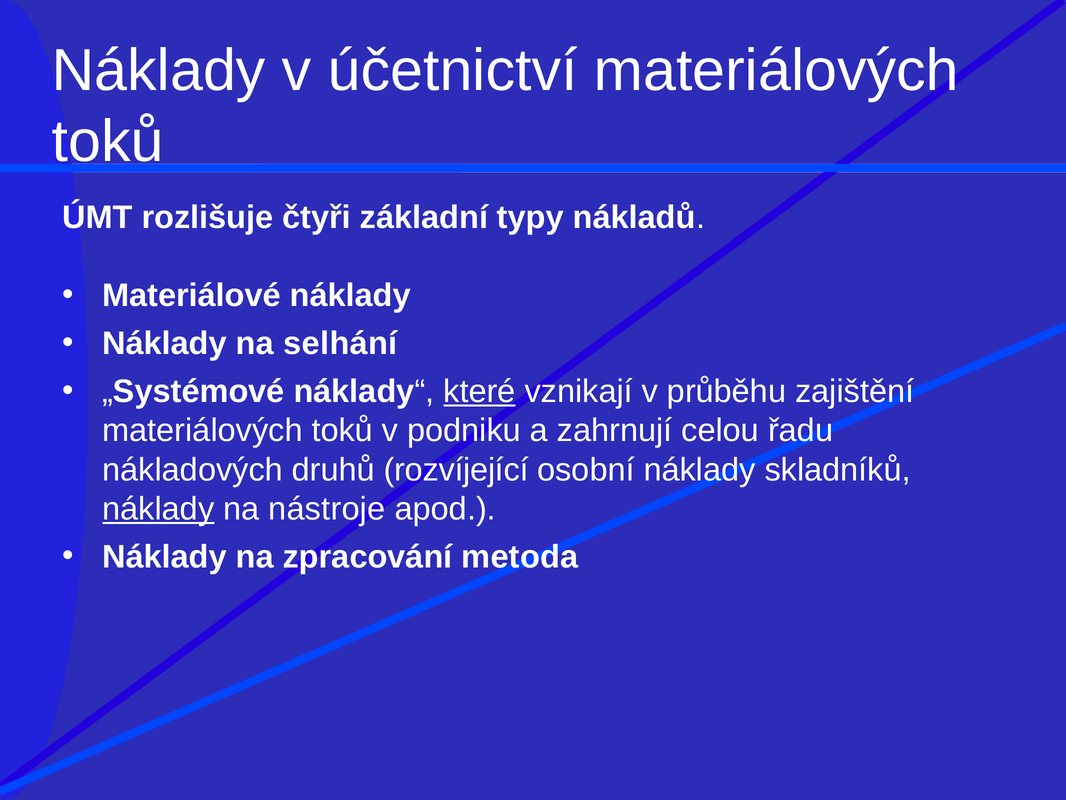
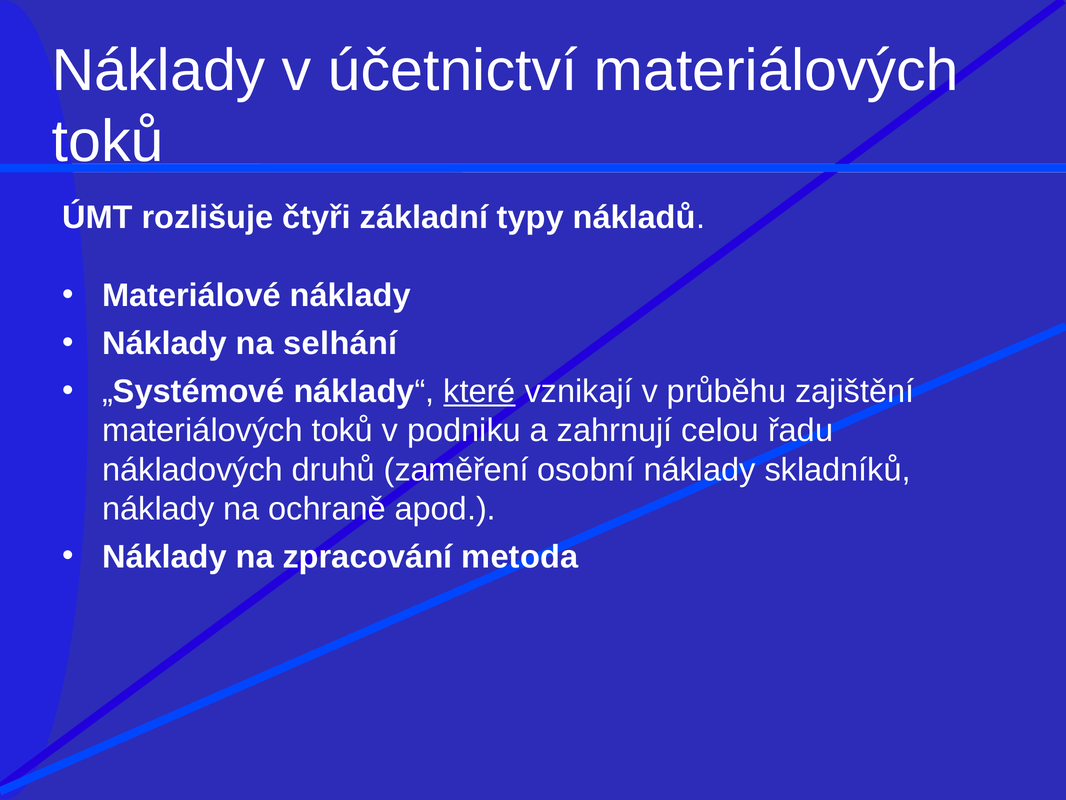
rozvíjející: rozvíjející -> zaměření
náklady at (158, 509) underline: present -> none
nástroje: nástroje -> ochraně
